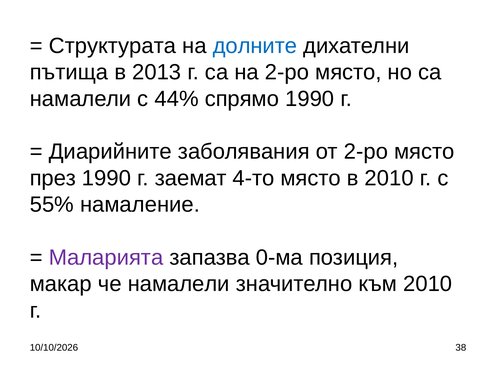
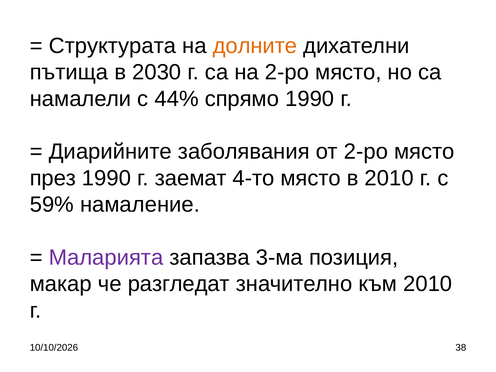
долните colour: blue -> orange
2013: 2013 -> 2030
55%: 55% -> 59%
0-ма: 0-ма -> 3-ма
че намалели: намалели -> разгледат
